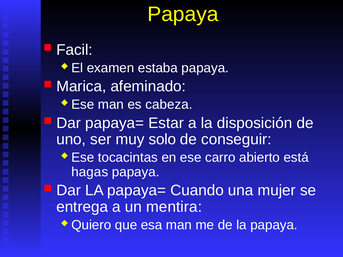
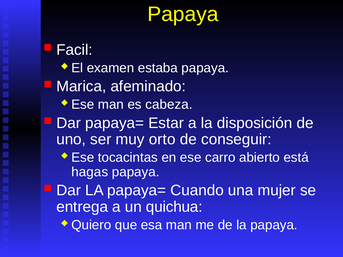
solo: solo -> orto
mentira: mentira -> quichua
